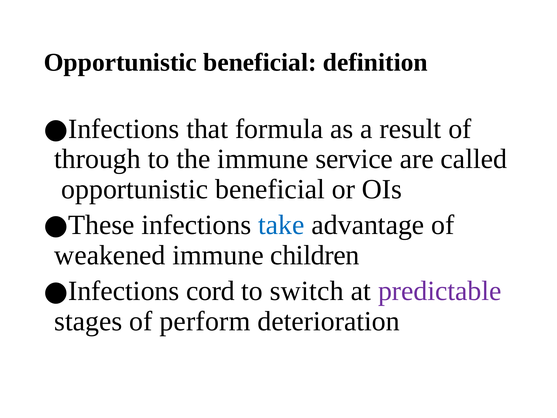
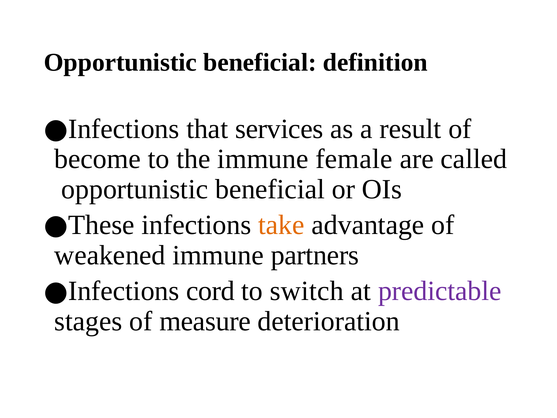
formula: formula -> services
through: through -> become
service: service -> female
take colour: blue -> orange
children: children -> partners
perform: perform -> measure
